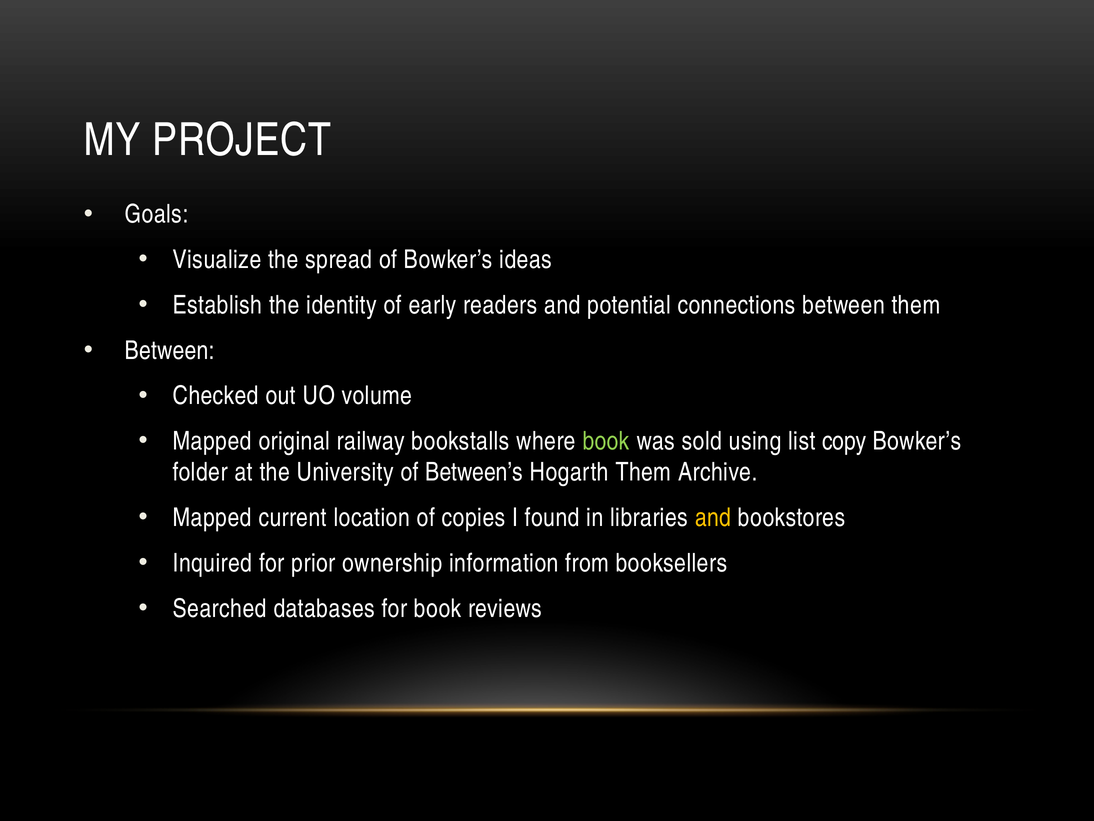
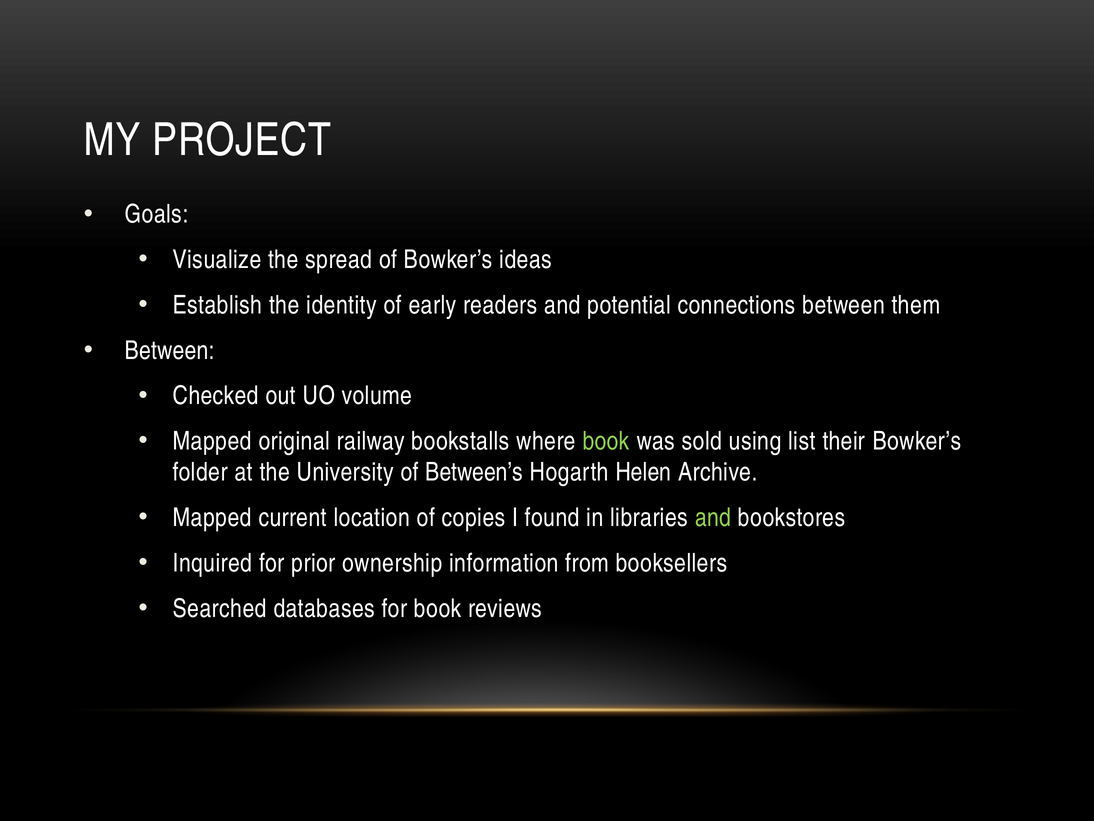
copy: copy -> their
Hogarth Them: Them -> Helen
and at (713, 517) colour: yellow -> light green
